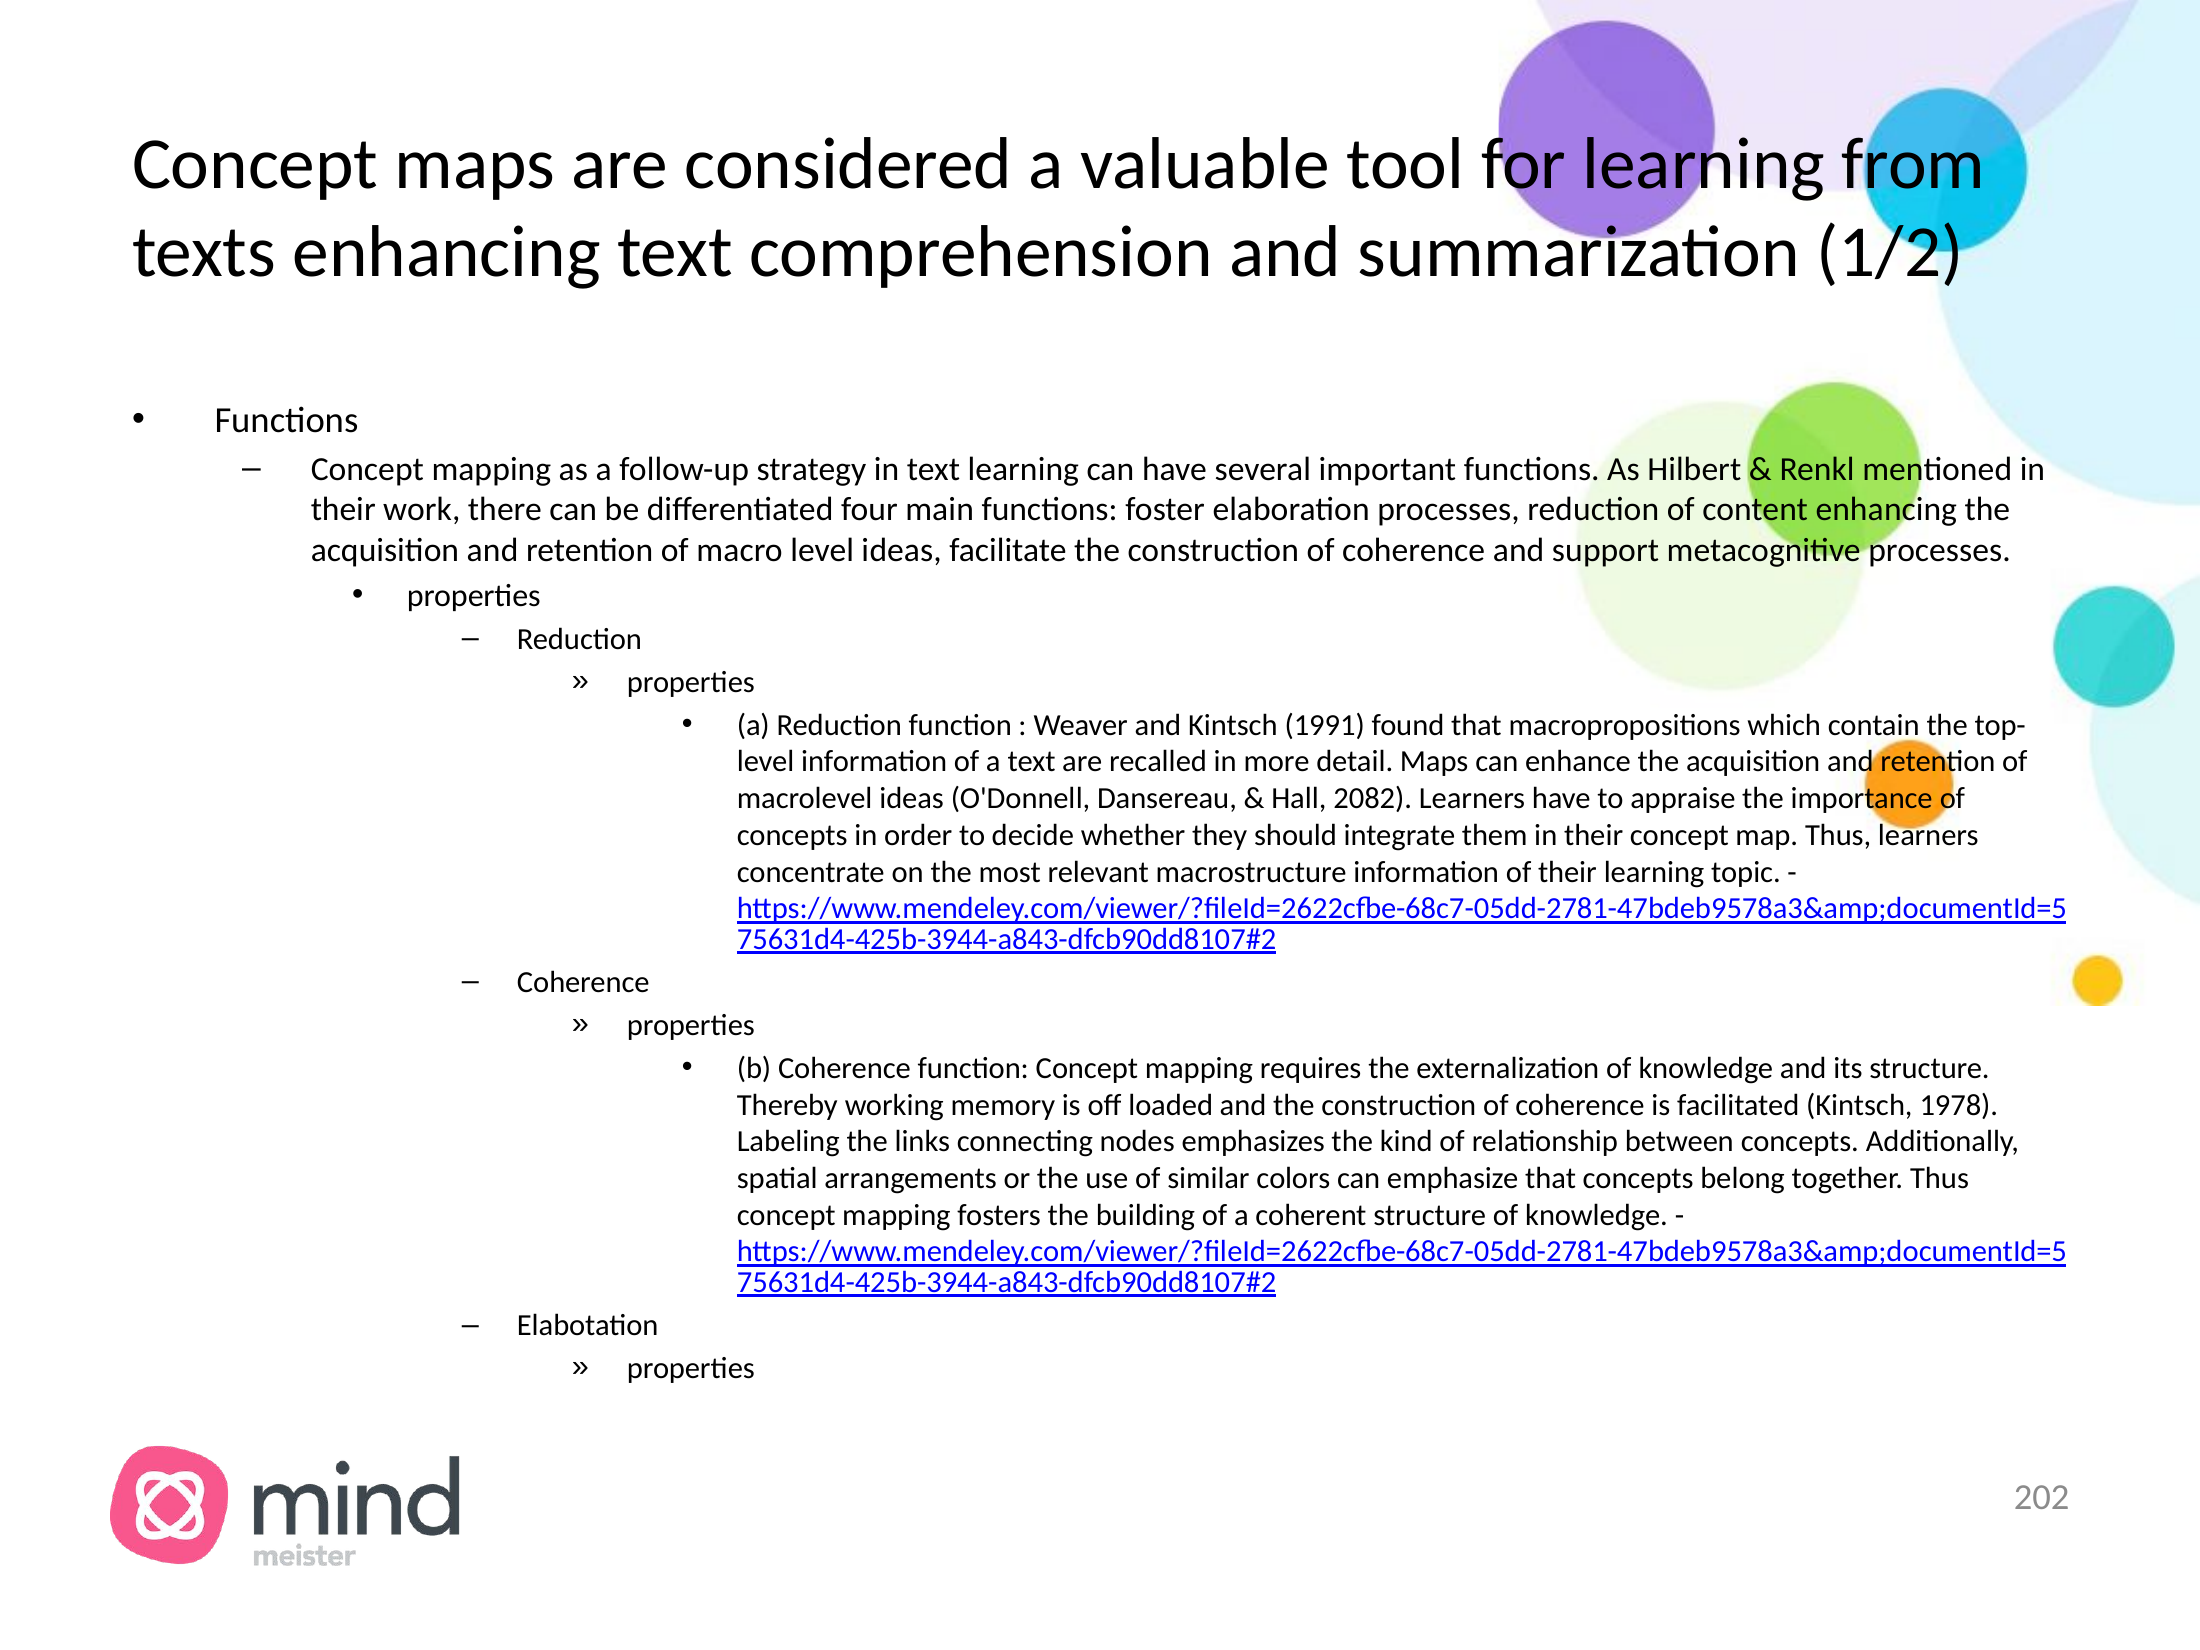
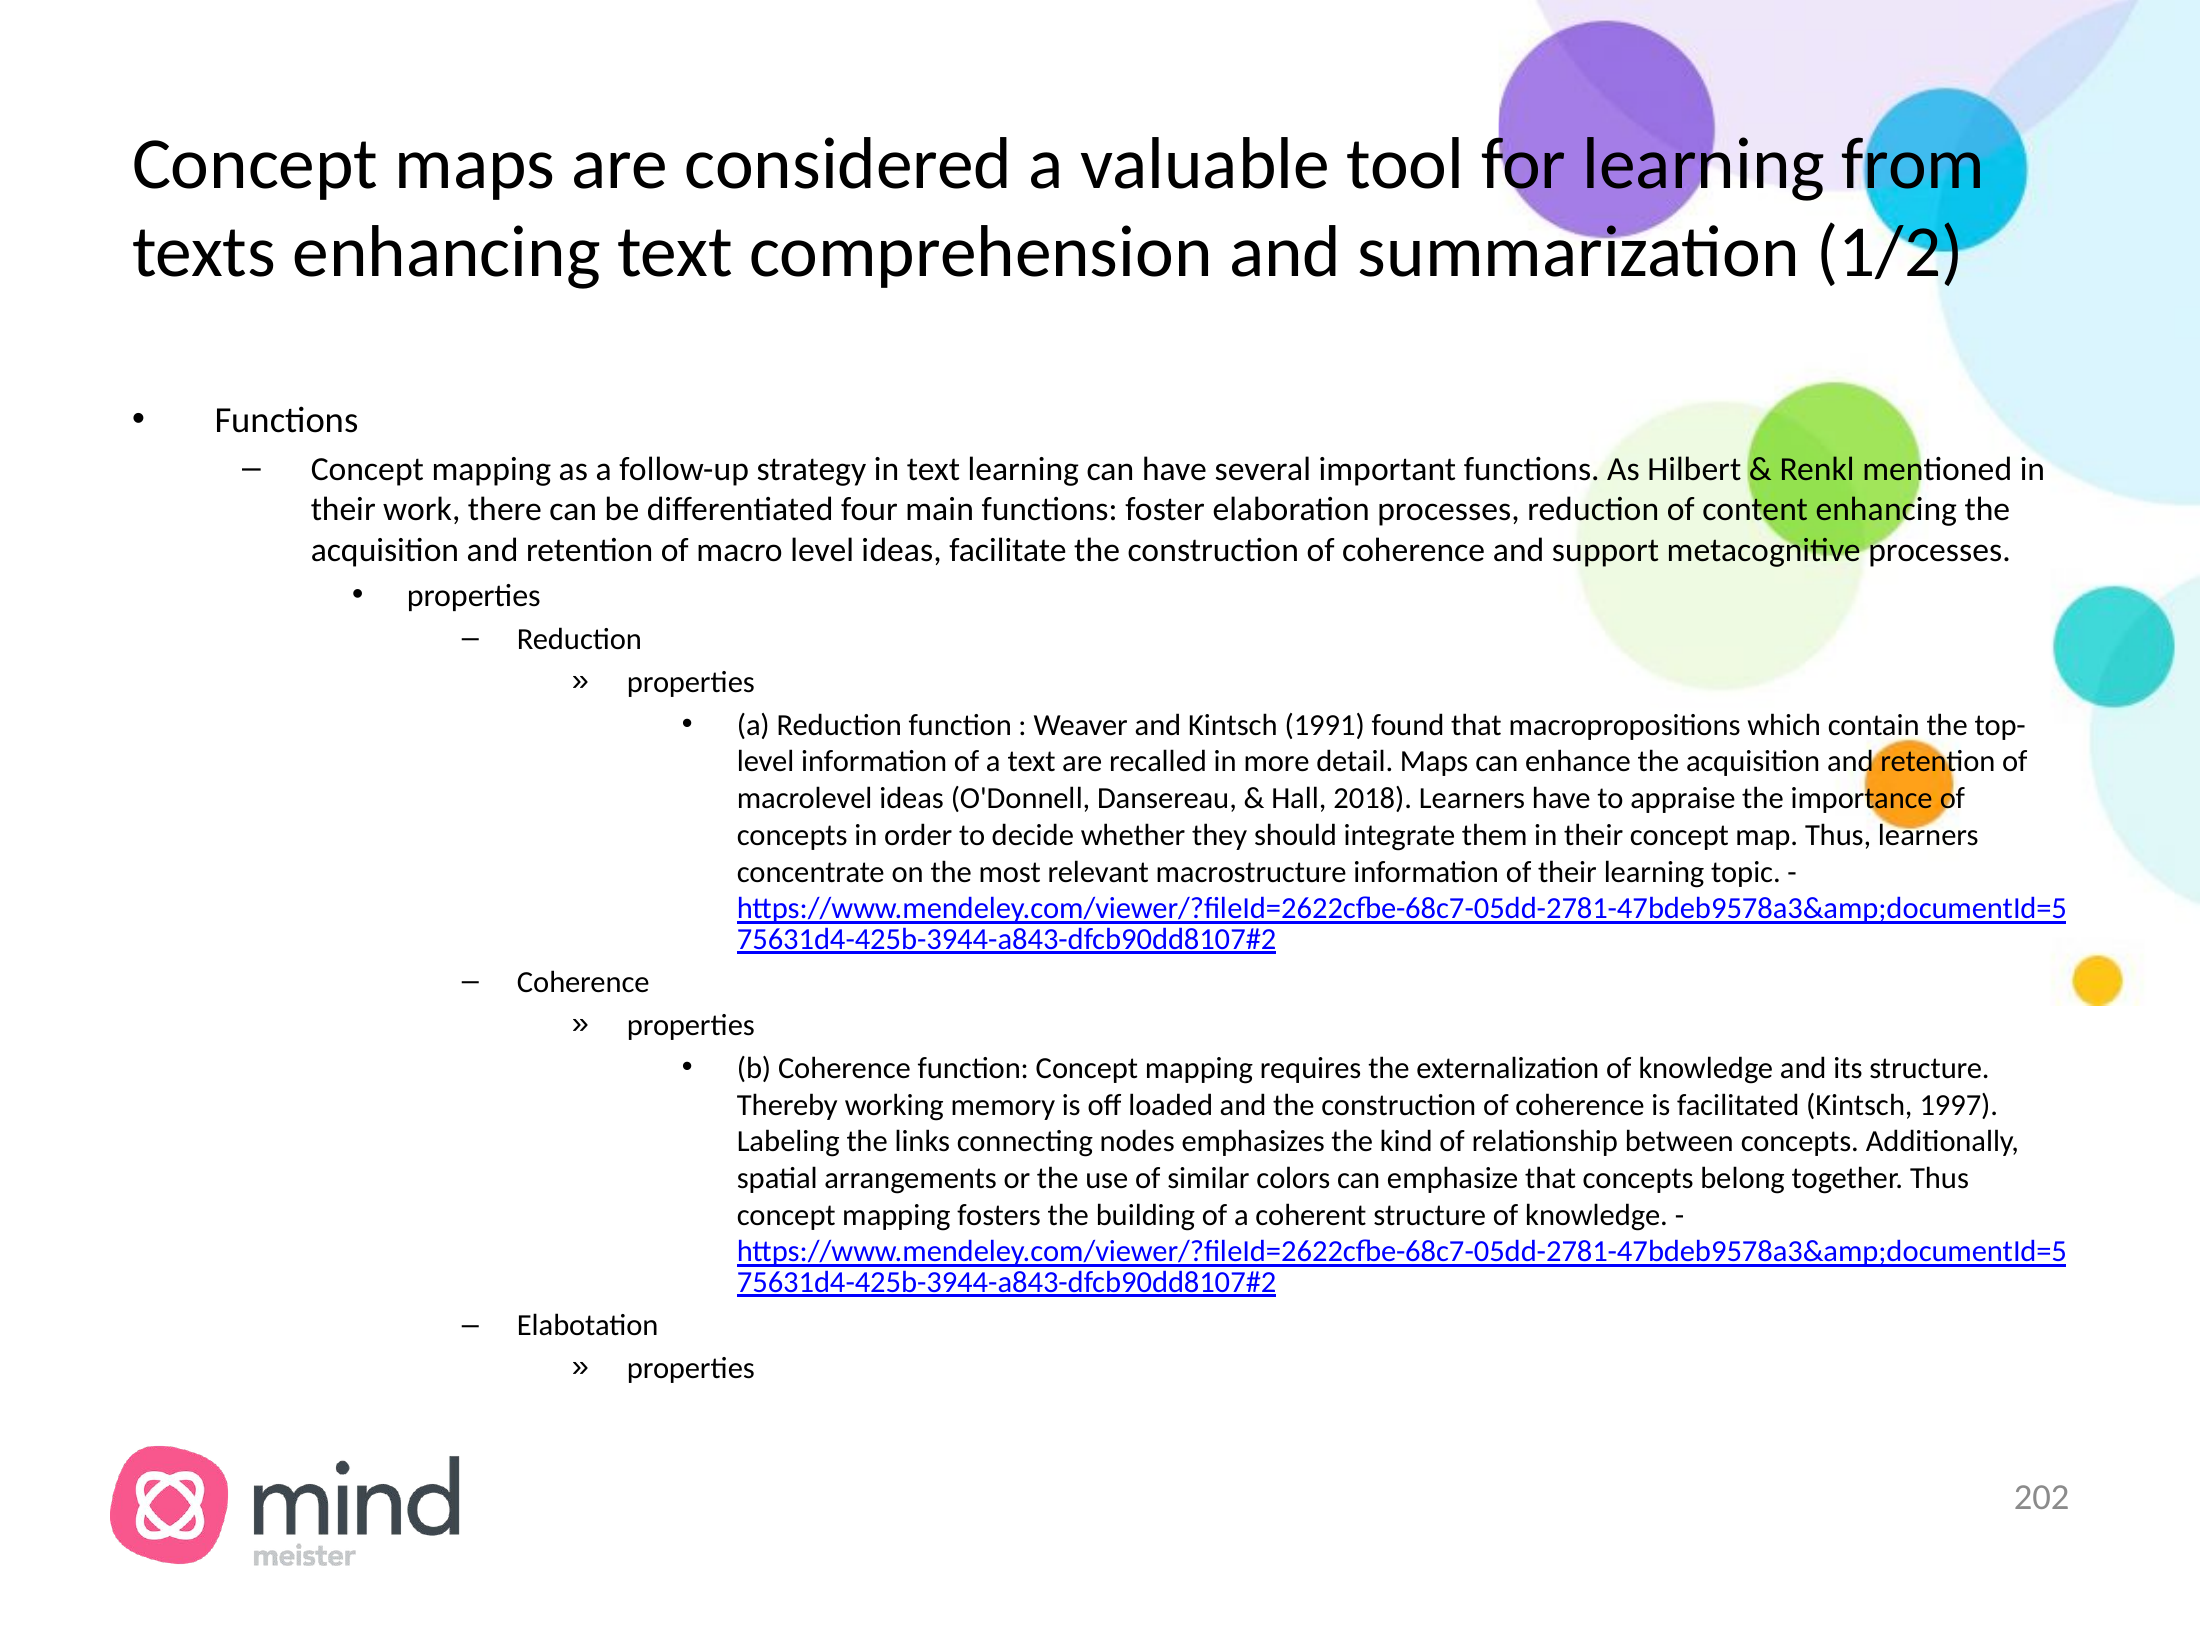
2082: 2082 -> 2018
1978: 1978 -> 1997
